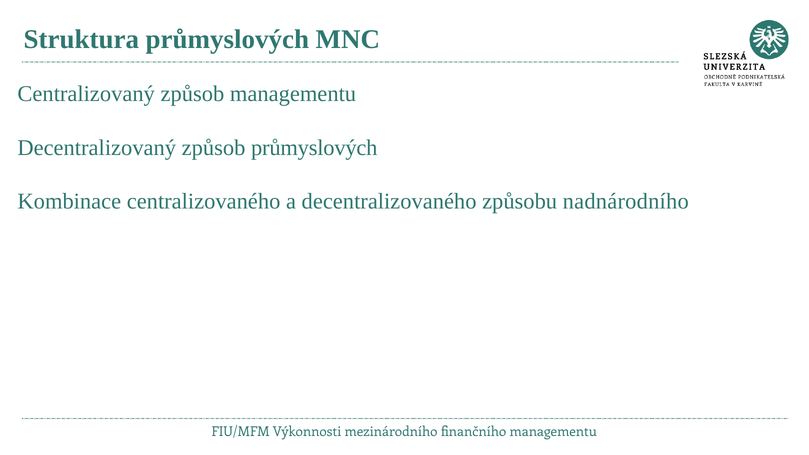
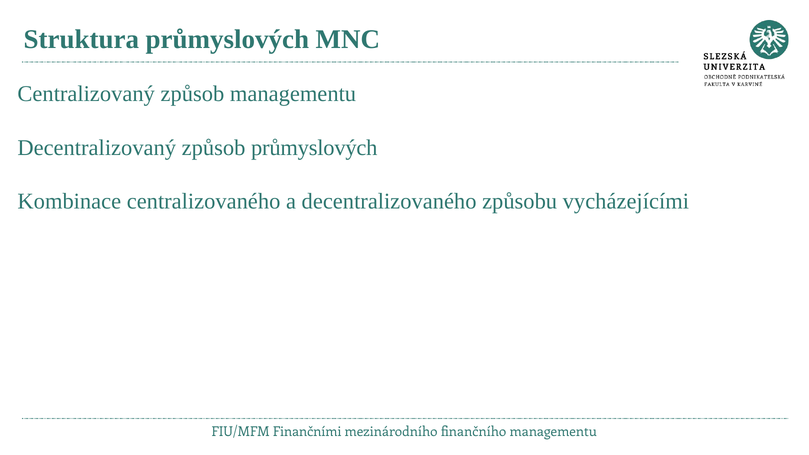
nadnárodního: nadnárodního -> vycházejícími
Výkonnosti: Výkonnosti -> Finančními
